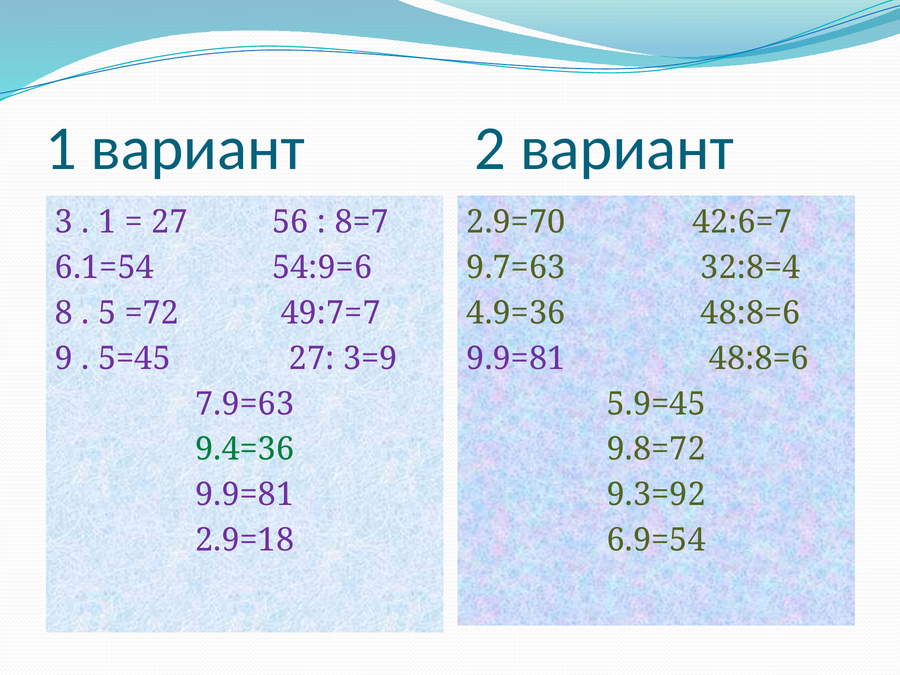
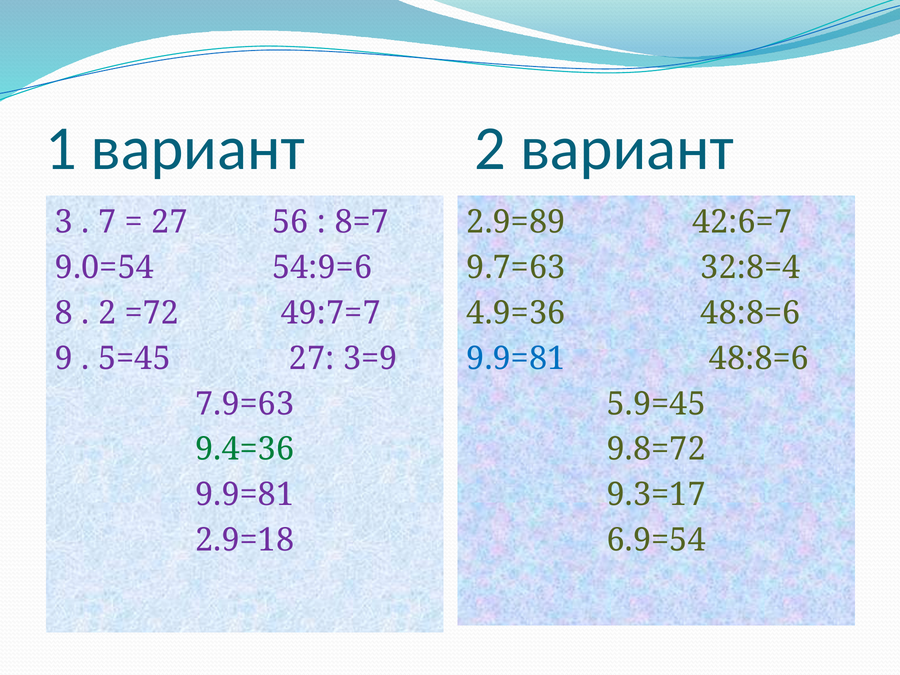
1 at (107, 222): 1 -> 7
2.9=70: 2.9=70 -> 2.9=89
6.1=54: 6.1=54 -> 9.0=54
5 at (107, 313): 5 -> 2
9.9=81 at (516, 358) colour: purple -> blue
9.3=92: 9.3=92 -> 9.3=17
